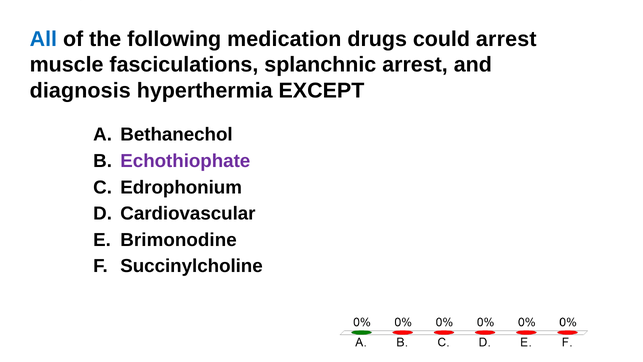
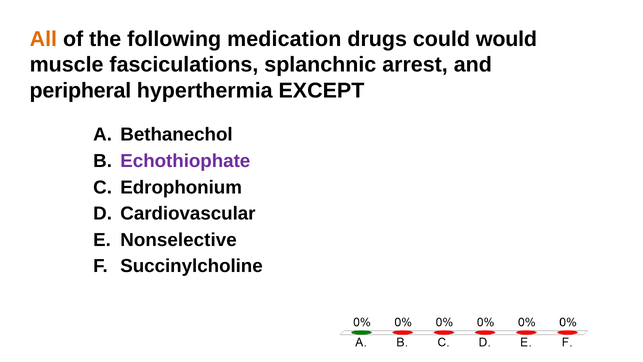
All colour: blue -> orange
could arrest: arrest -> would
diagnosis: diagnosis -> peripheral
Brimonodine: Brimonodine -> Nonselective
